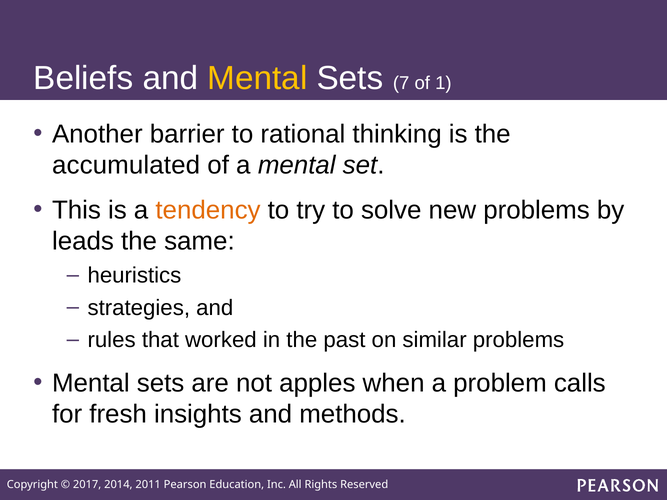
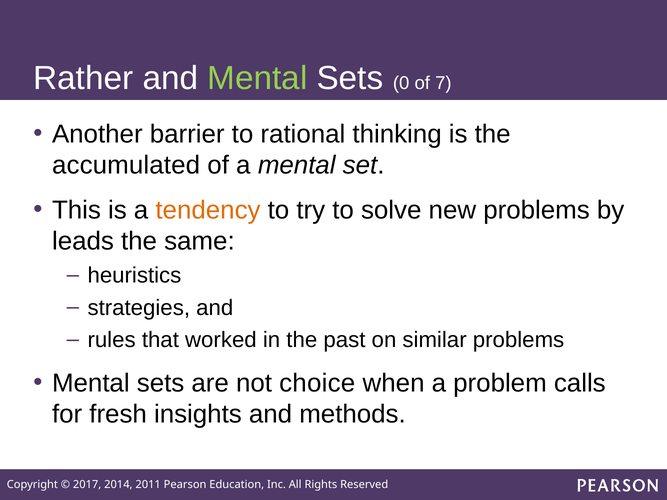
Beliefs: Beliefs -> Rather
Mental at (257, 78) colour: yellow -> light green
7: 7 -> 0
1: 1 -> 7
apples: apples -> choice
